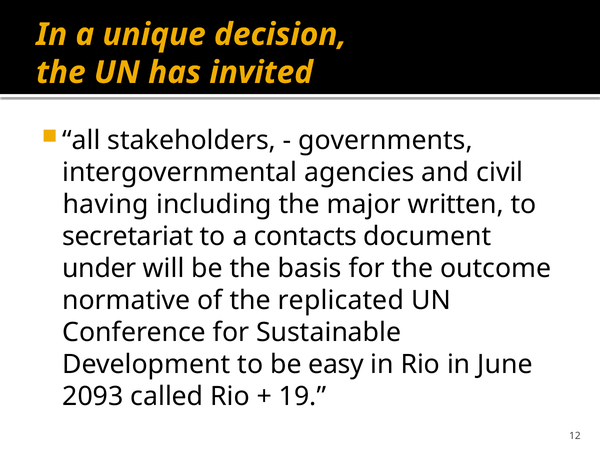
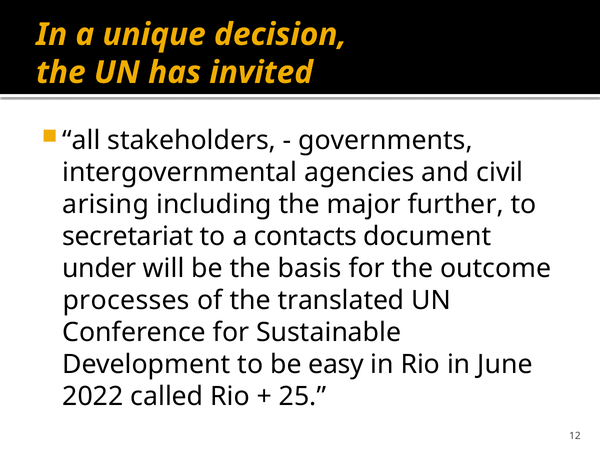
having: having -> arising
written: written -> further
normative: normative -> processes
replicated: replicated -> translated
2093: 2093 -> 2022
19: 19 -> 25
